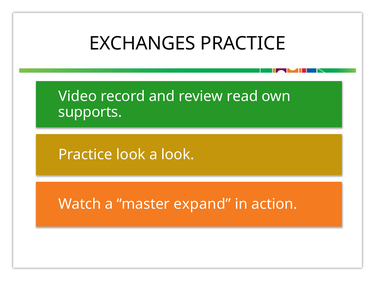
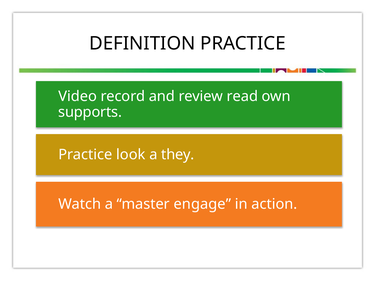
EXCHANGES: EXCHANGES -> DEFINITION
a look: look -> they
expand: expand -> engage
